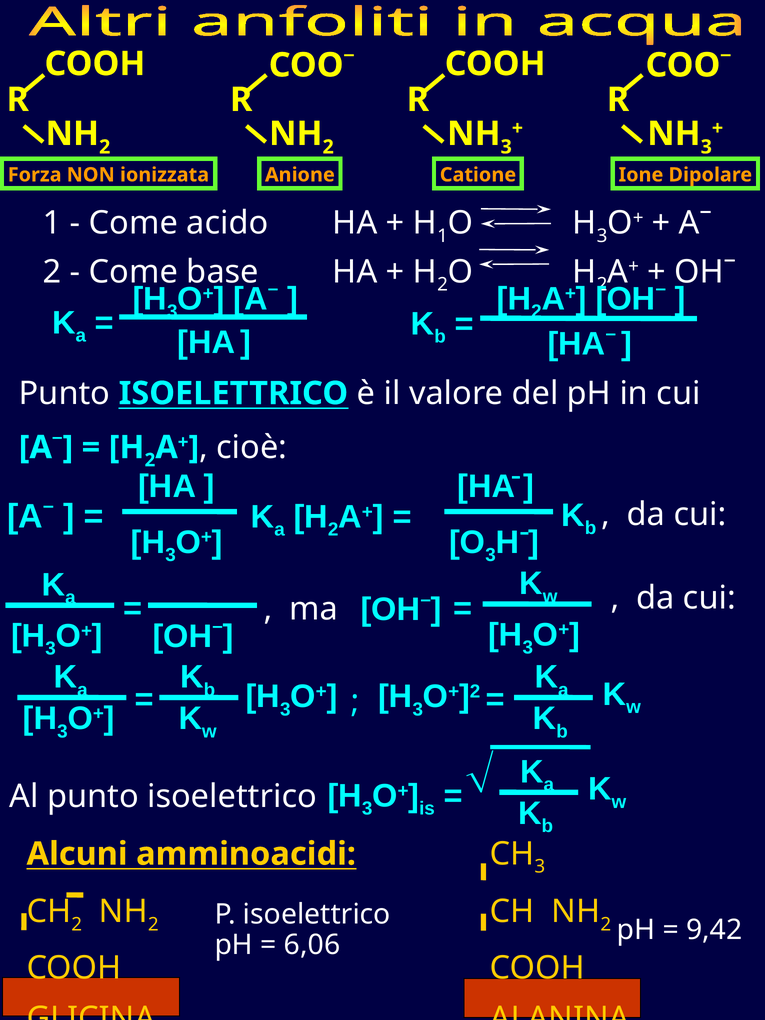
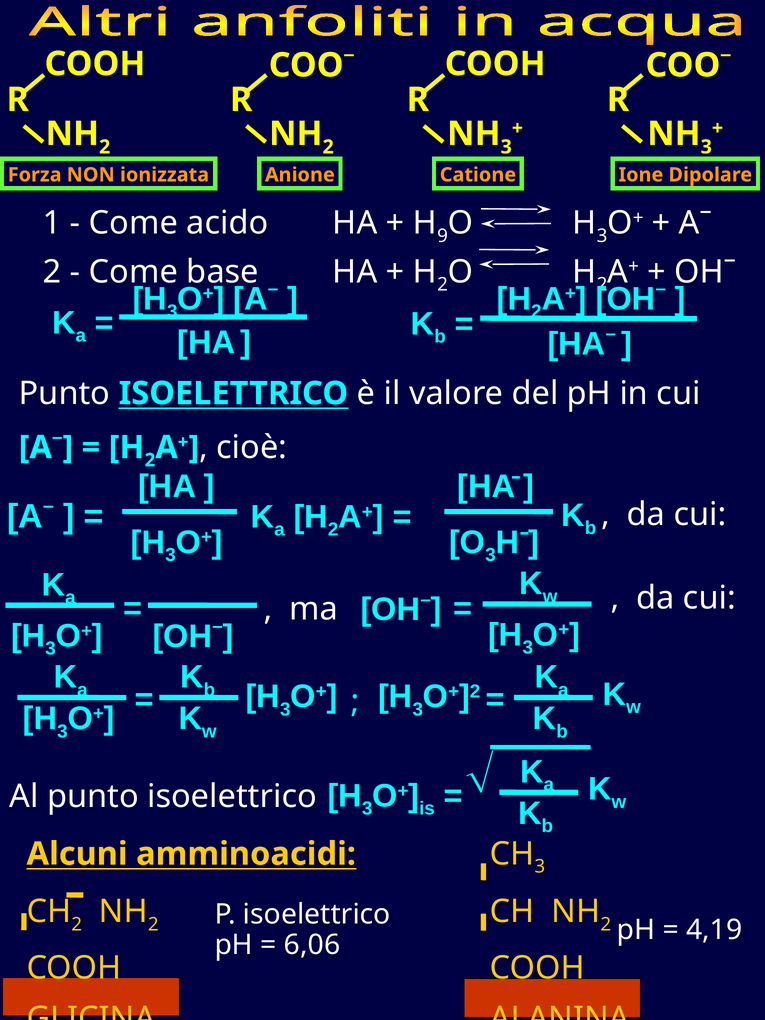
1 at (443, 236): 1 -> 9
9,42: 9,42 -> 4,19
